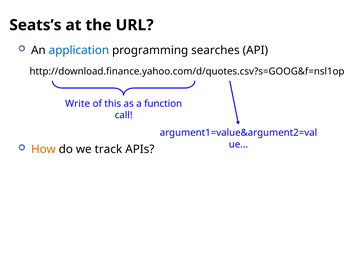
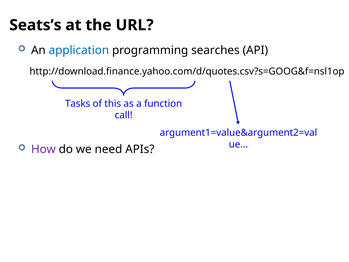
Write: Write -> Tasks
How colour: orange -> purple
track: track -> need
